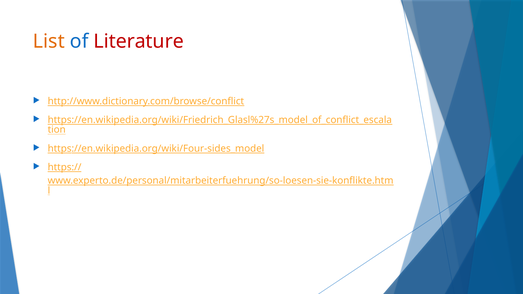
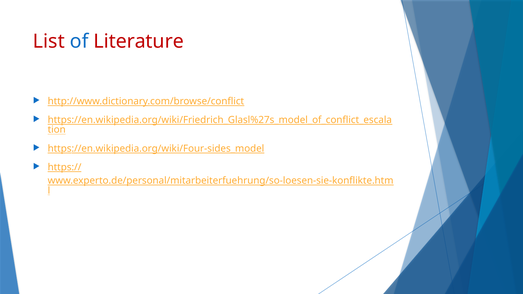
List colour: orange -> red
